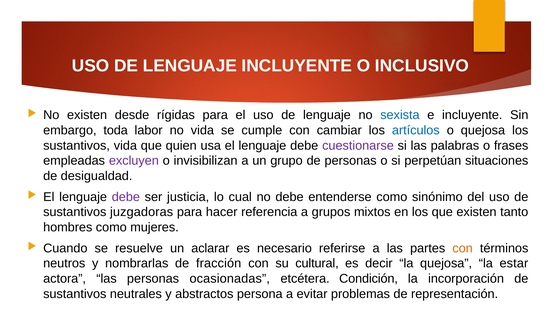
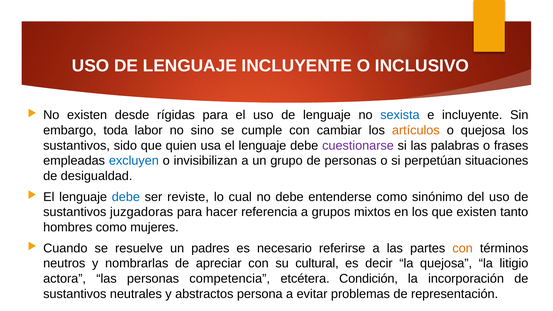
no vida: vida -> sino
artículos colour: blue -> orange
sustantivos vida: vida -> sido
excluyen colour: purple -> blue
debe at (126, 197) colour: purple -> blue
justicia: justicia -> reviste
aclarar: aclarar -> padres
fracción: fracción -> apreciar
estar: estar -> litigio
ocasionadas: ocasionadas -> competencia
